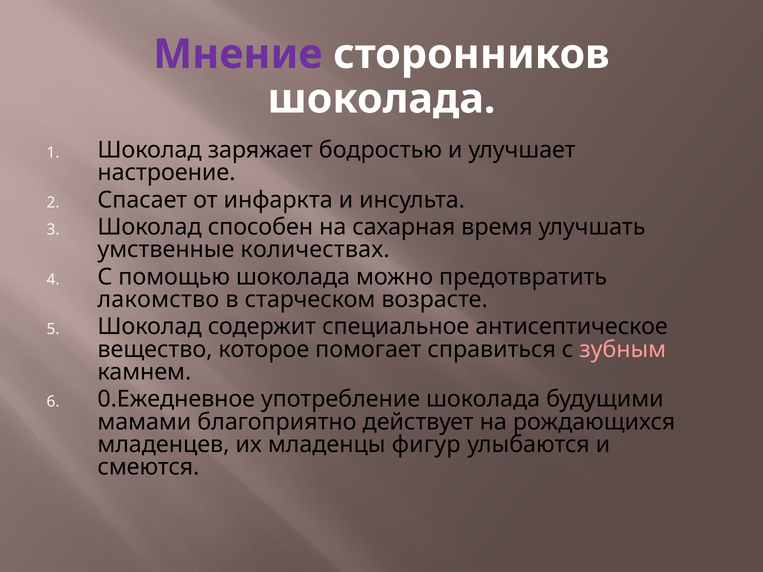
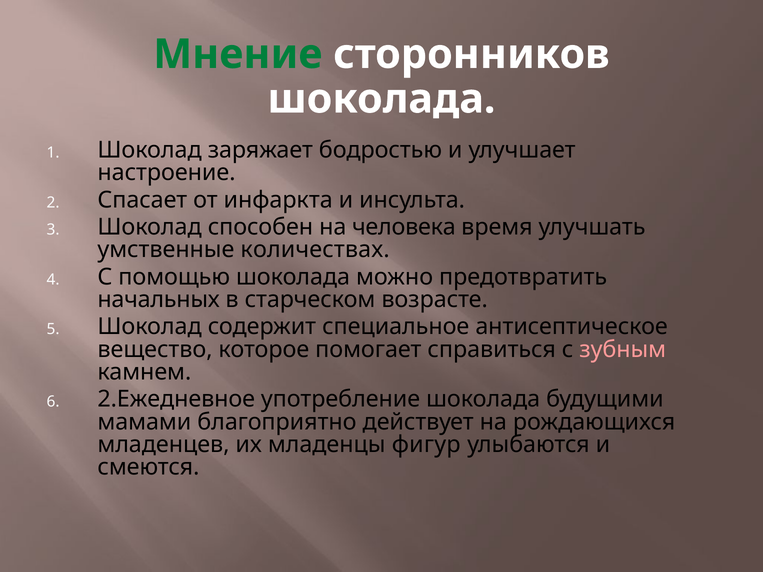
Мнение colour: purple -> green
сахарная: сахарная -> человека
лакомство: лакомство -> начальных
0.Ежедневное: 0.Ежедневное -> 2.Ежедневное
